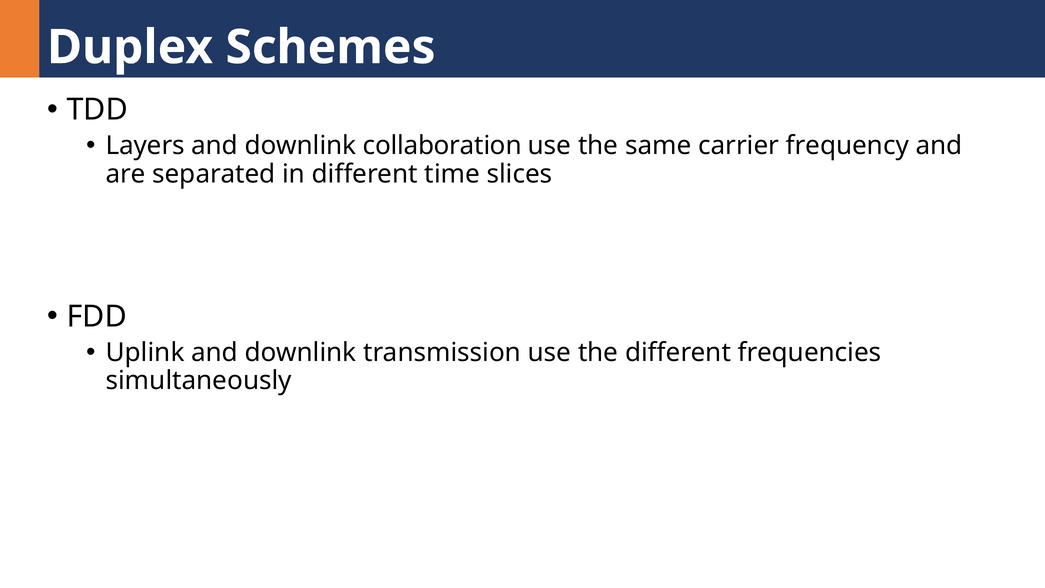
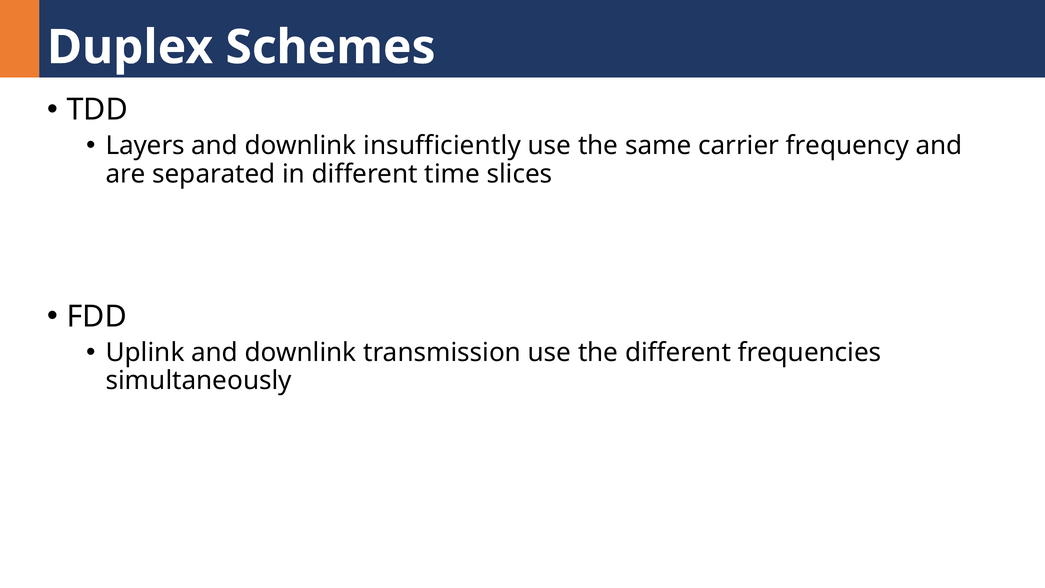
collaboration: collaboration -> insufficiently
